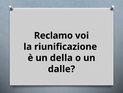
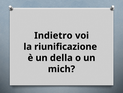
Reclamo: Reclamo -> Indietro
dalle: dalle -> mich
